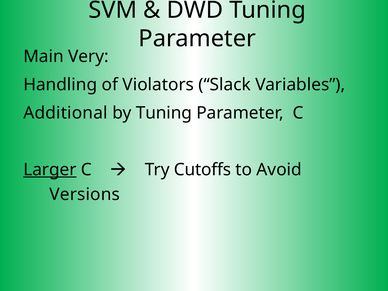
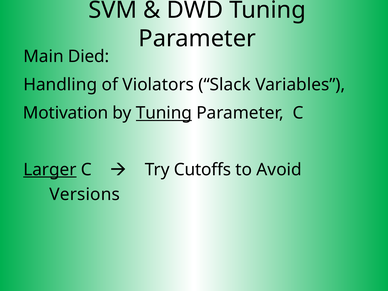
Very: Very -> Died
Additional: Additional -> Motivation
Tuning at (164, 113) underline: none -> present
